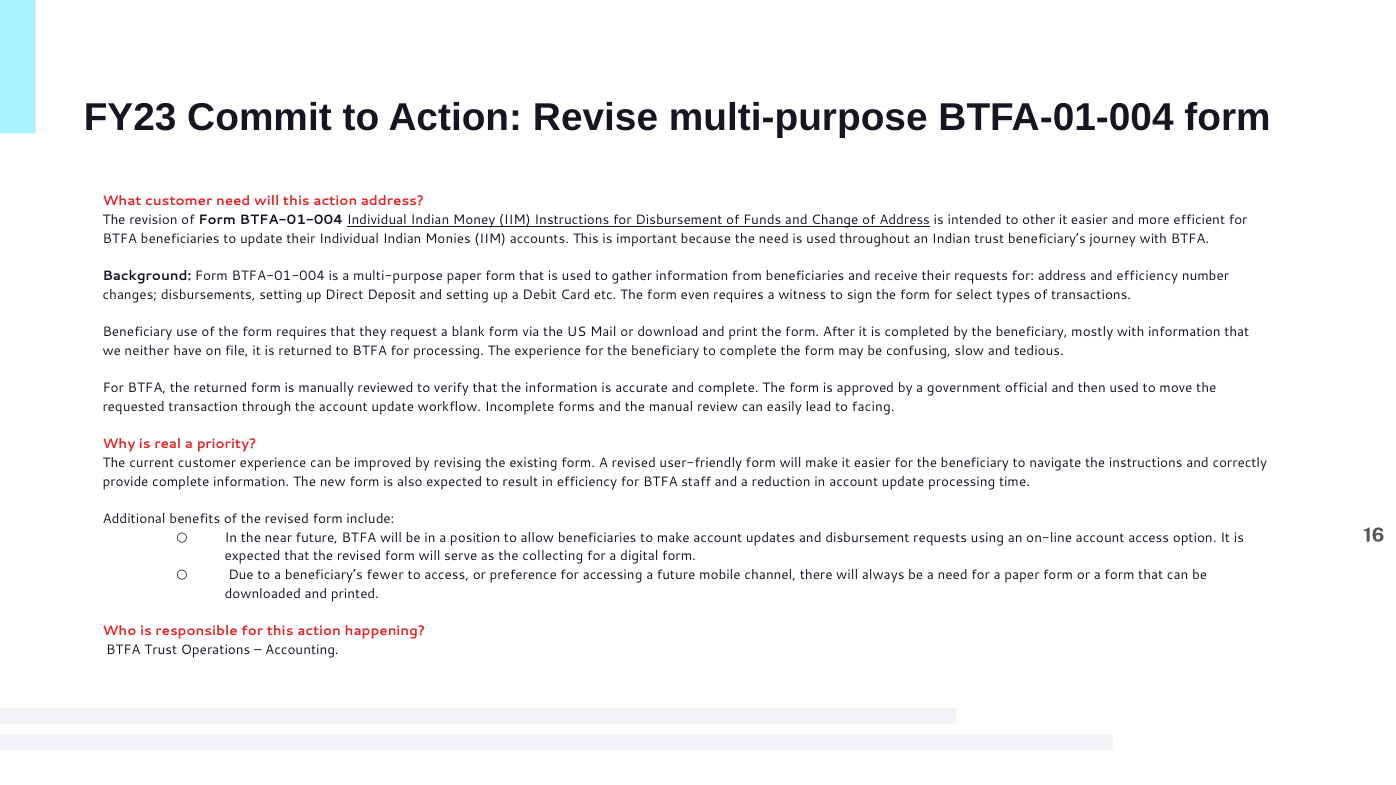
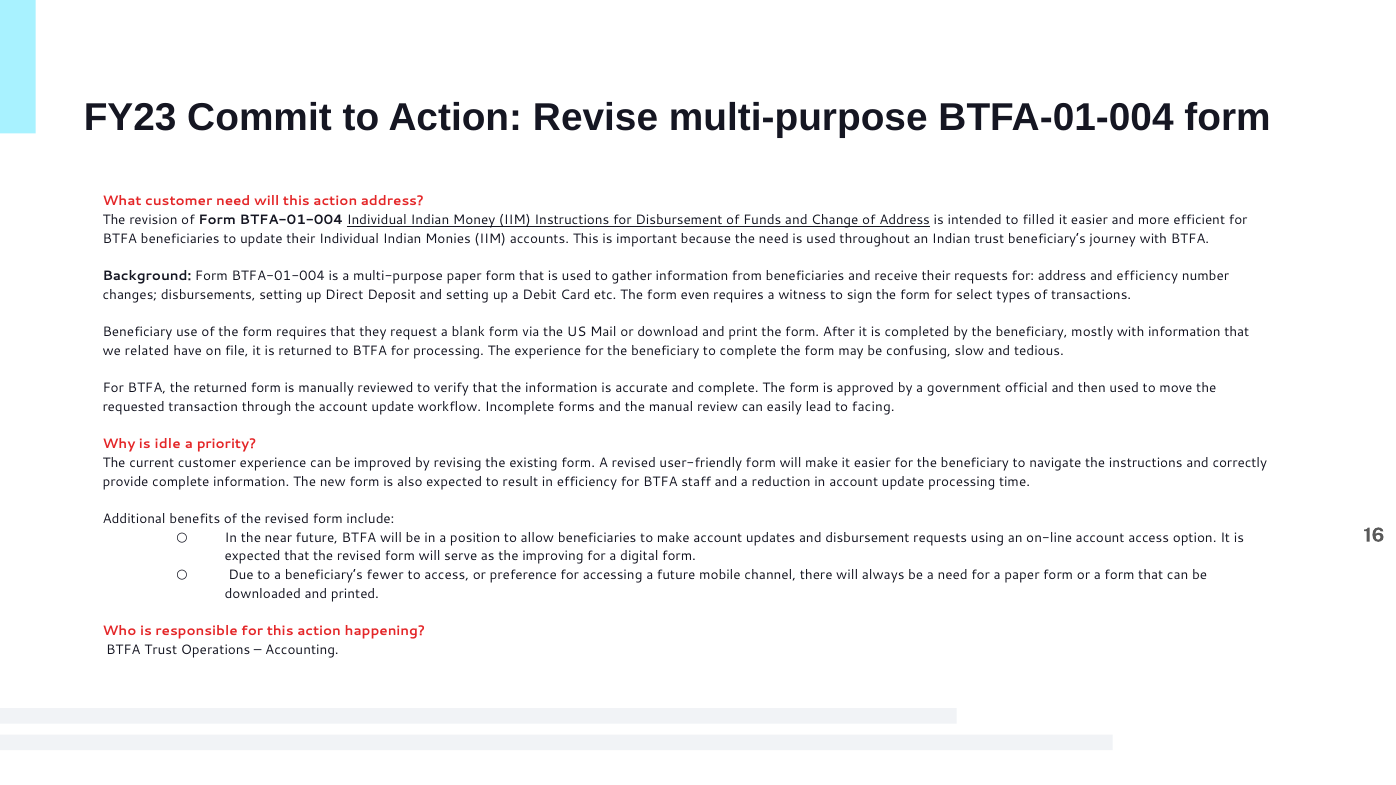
other: other -> filled
neither: neither -> related
real: real -> idle
collecting: collecting -> improving
